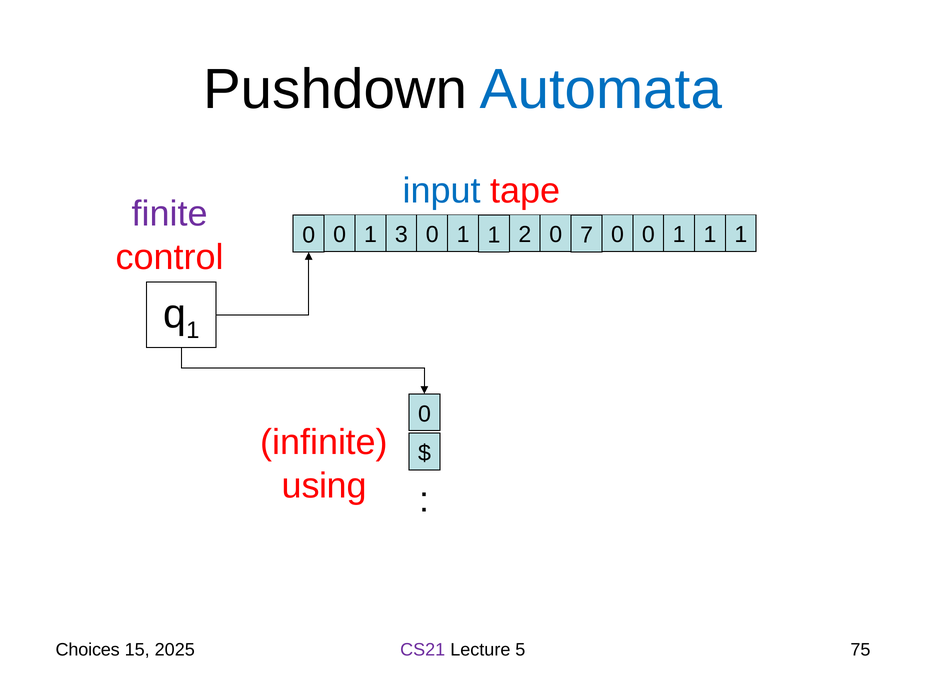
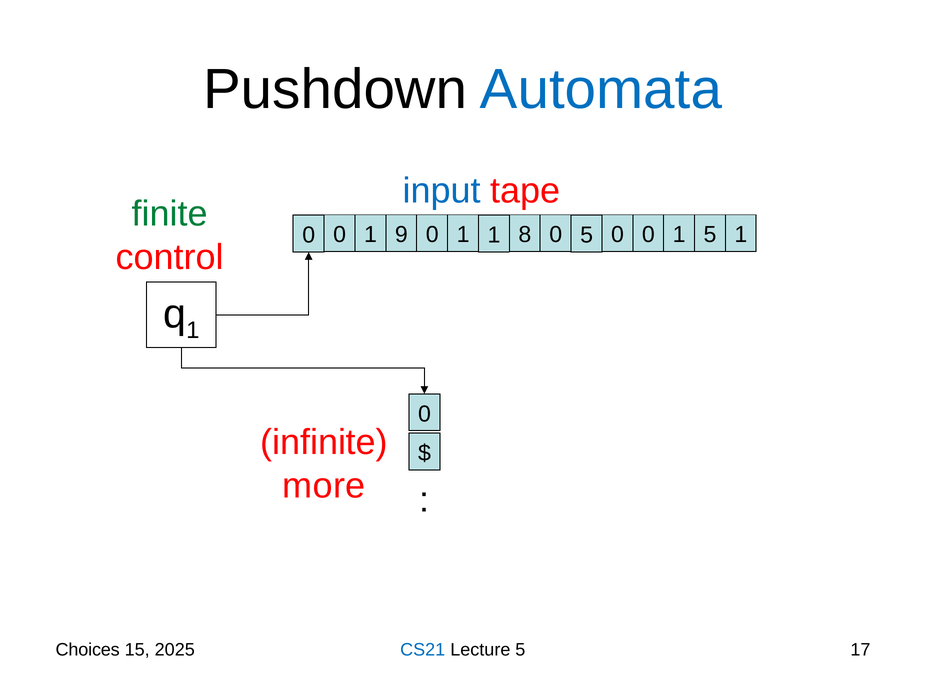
finite colour: purple -> green
3: 3 -> 9
2: 2 -> 8
0 7: 7 -> 5
0 0 1 1: 1 -> 5
using: using -> more
CS21 colour: purple -> blue
75: 75 -> 17
